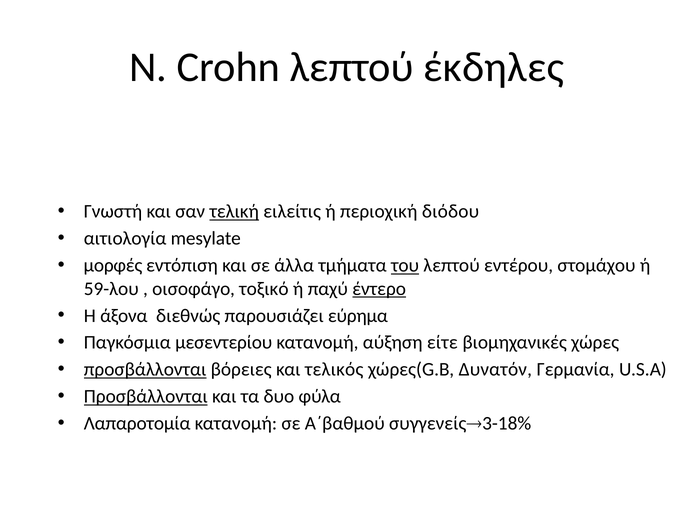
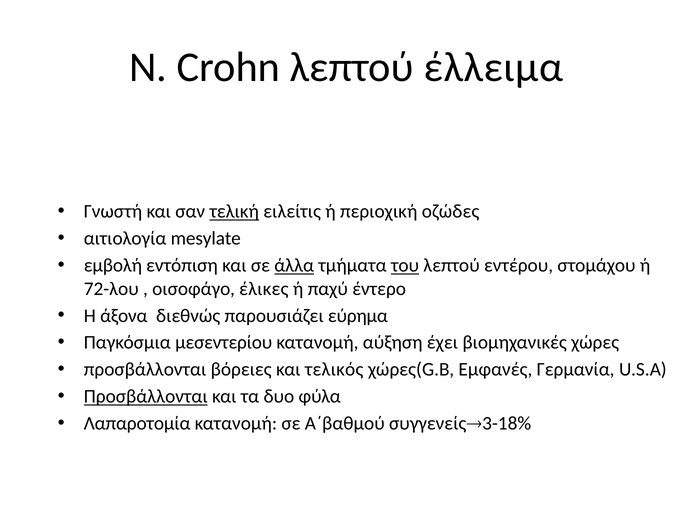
έκδηλες: έκδηλες -> έλλειμα
διόδου: διόδου -> οζώδες
μορφές: μορφές -> εμβολή
άλλα underline: none -> present
59-λου: 59-λου -> 72-λου
τοξικό: τοξικό -> έλικες
έντερο underline: present -> none
είτε: είτε -> έχει
προσβάλλονται at (145, 370) underline: present -> none
Δυνατόν: Δυνατόν -> Εμφανές
